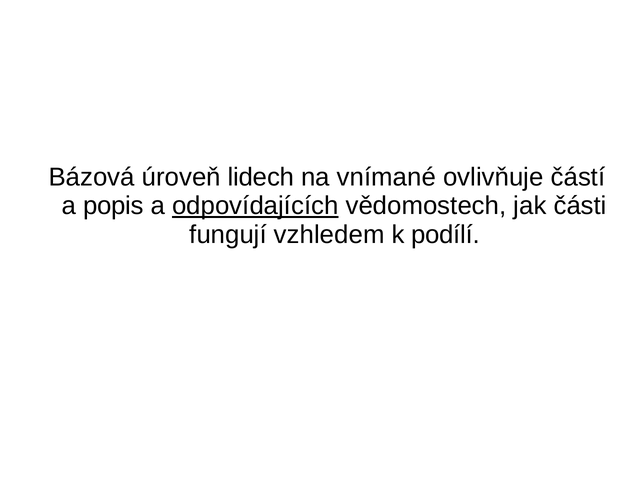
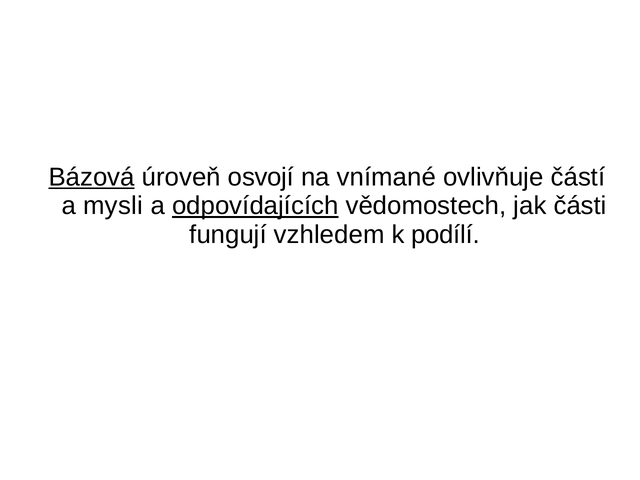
Bázová underline: none -> present
lidech: lidech -> osvojí
popis: popis -> mysli
